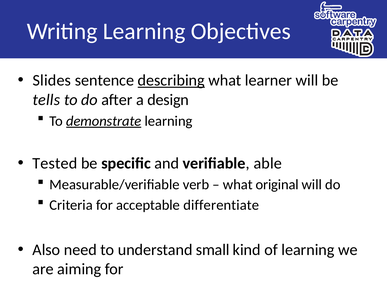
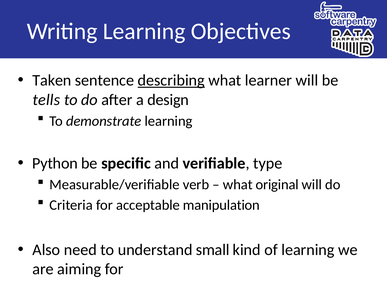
Slides: Slides -> Taken
demonstrate underline: present -> none
Tested: Tested -> Python
able: able -> type
differentiate: differentiate -> manipulation
